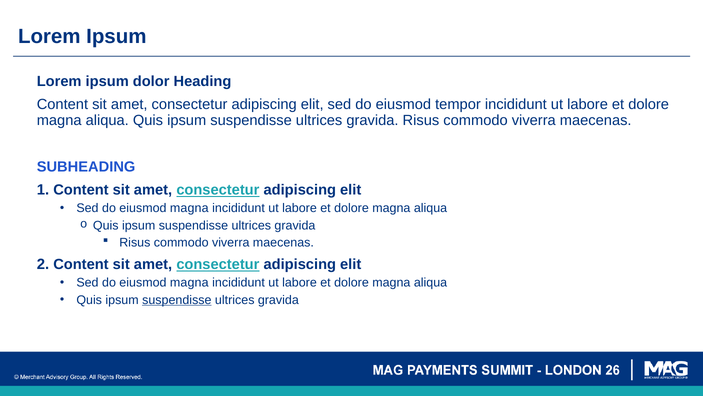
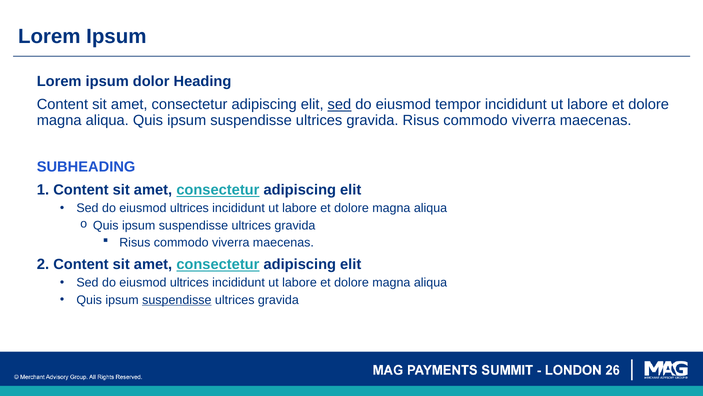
sed at (339, 104) underline: none -> present
magna at (189, 208): magna -> ultrices
magna at (189, 282): magna -> ultrices
